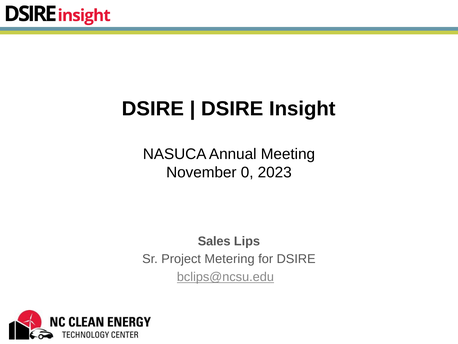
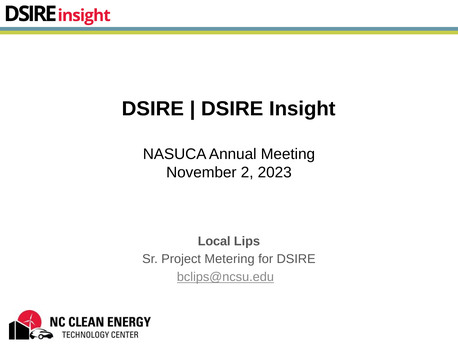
0: 0 -> 2
Sales: Sales -> Local
